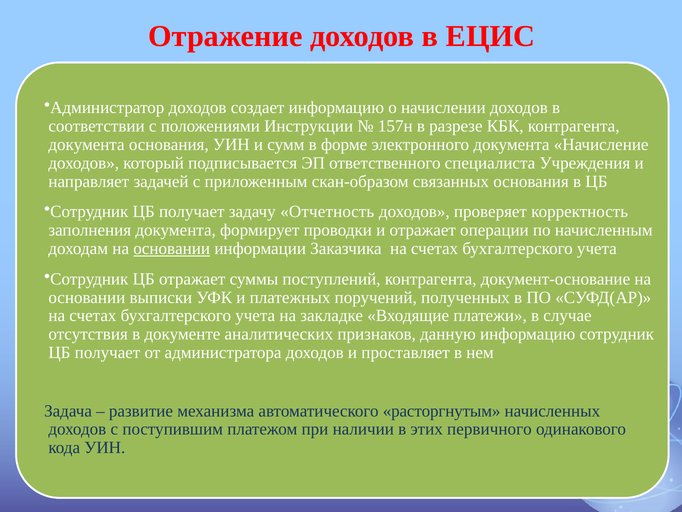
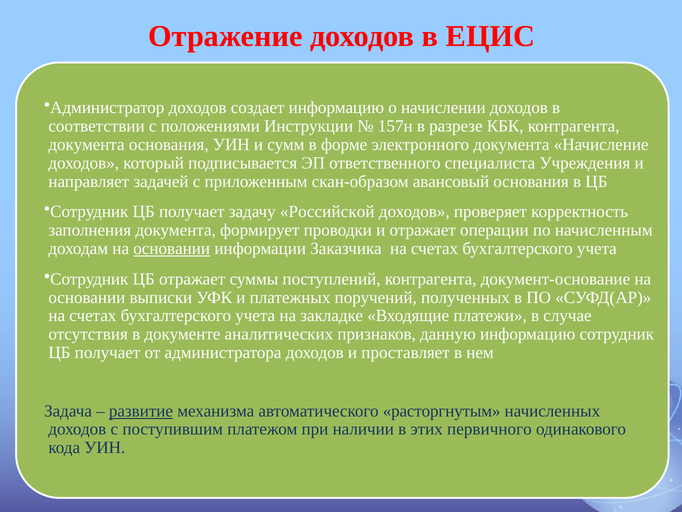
связанных: связанных -> авансовый
Отчетность: Отчетность -> Российской
развитие underline: none -> present
